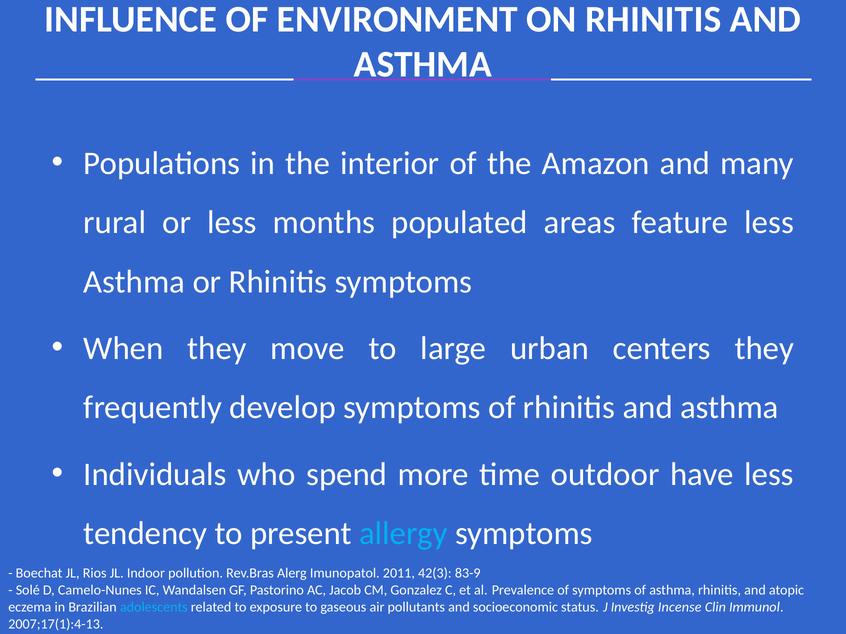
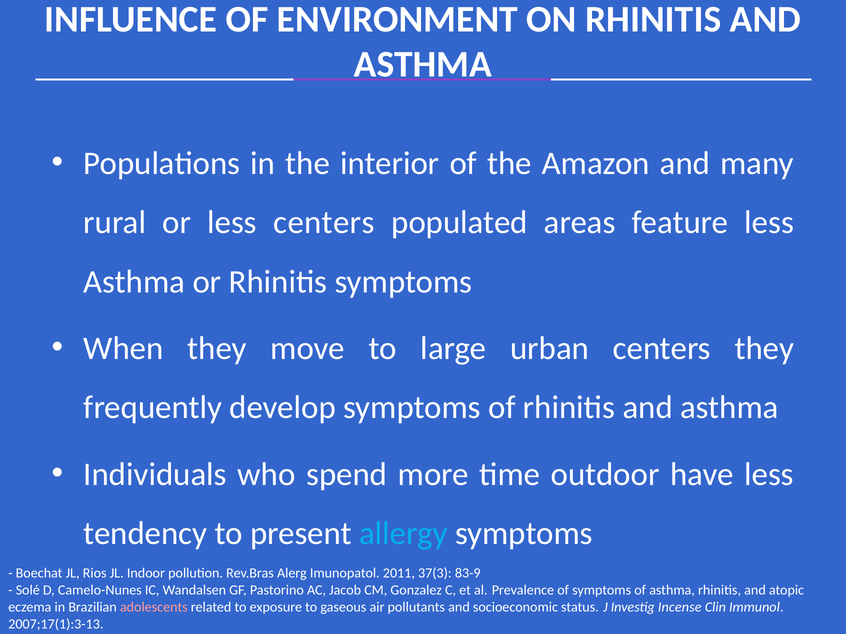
less months: months -> centers
42(3: 42(3 -> 37(3
adolescents colour: light blue -> pink
2007;17(1):4-13: 2007;17(1):4-13 -> 2007;17(1):3-13
